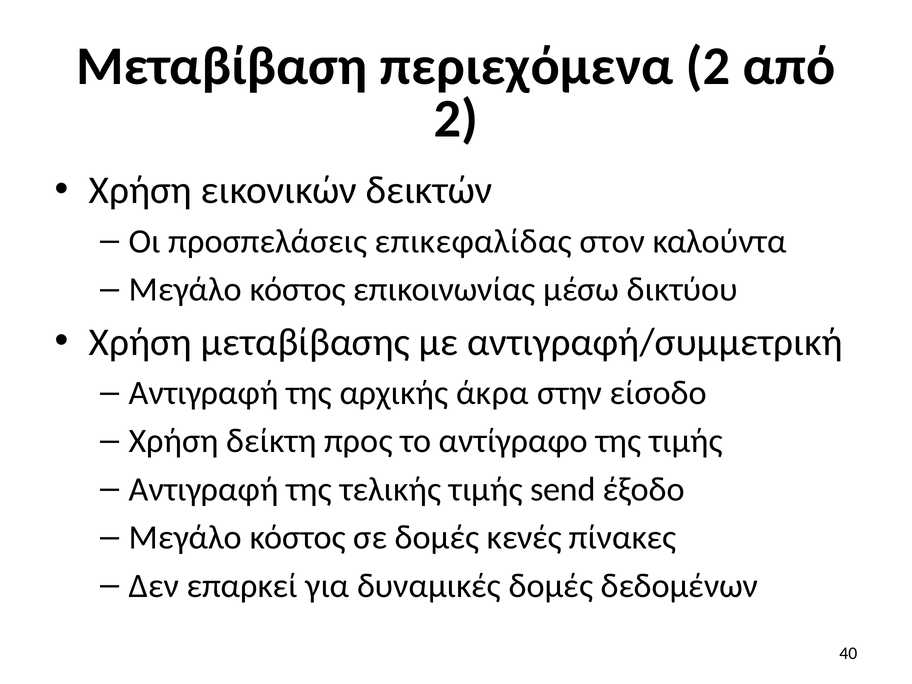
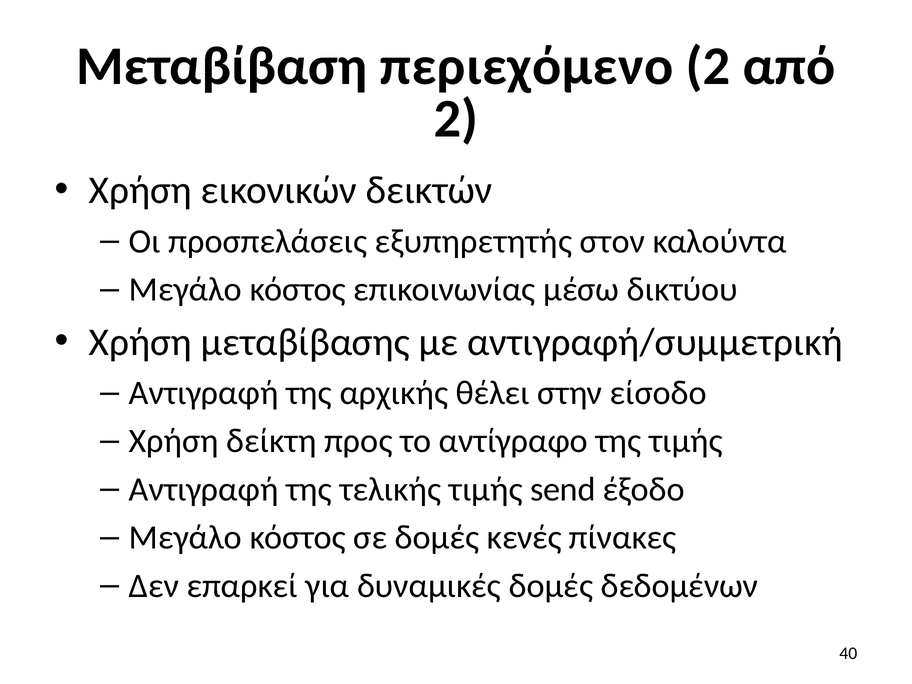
περιεχόμενα: περιεχόμενα -> περιεχόμενο
επικεφαλίδας: επικεφαλίδας -> εξυπηρετητής
άκρα: άκρα -> θέλει
